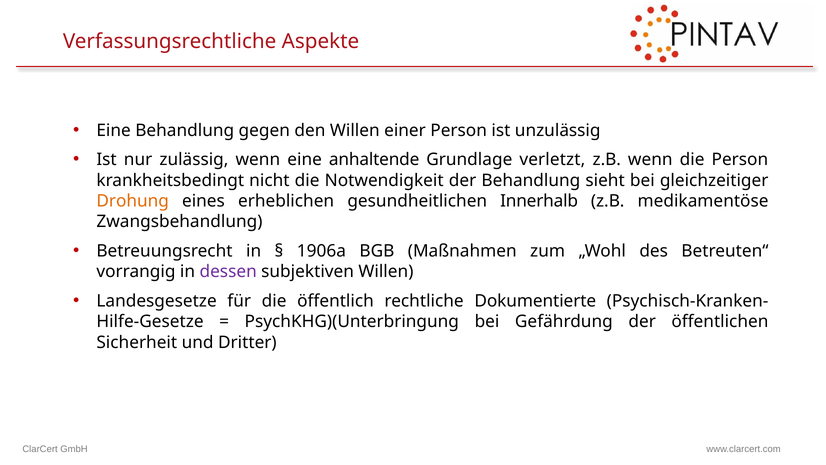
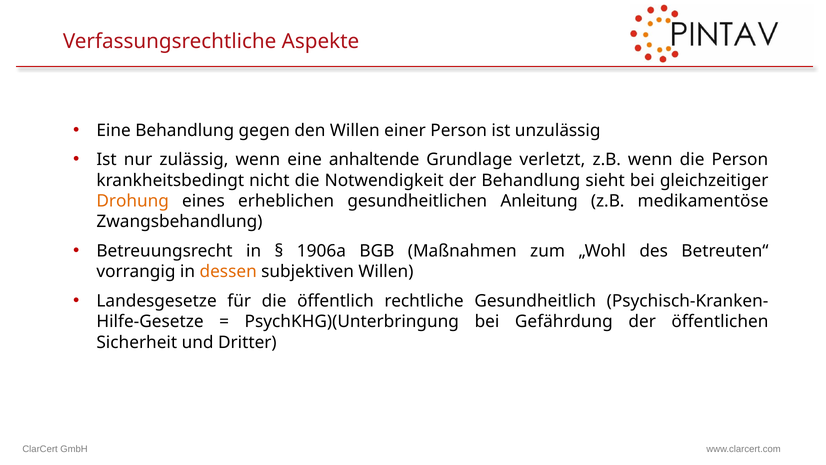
Innerhalb: Innerhalb -> Anleitung
dessen colour: purple -> orange
Dokumentierte: Dokumentierte -> Gesundheitlich
